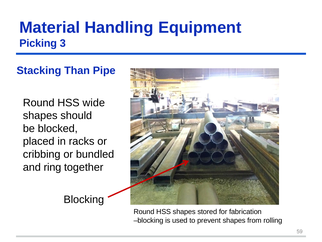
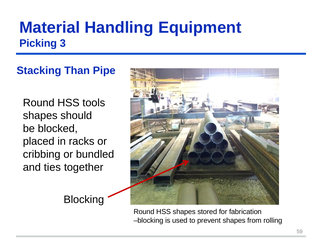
wide: wide -> tools
ring: ring -> ties
